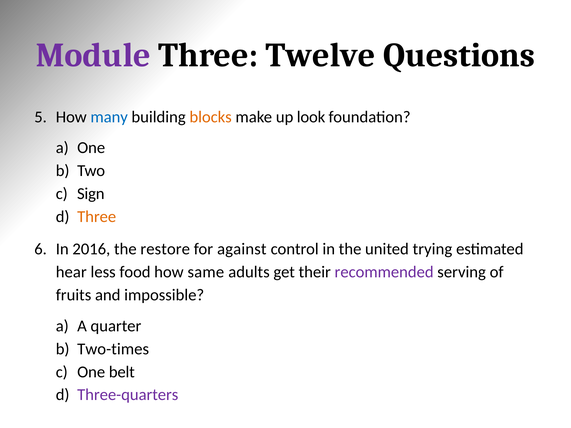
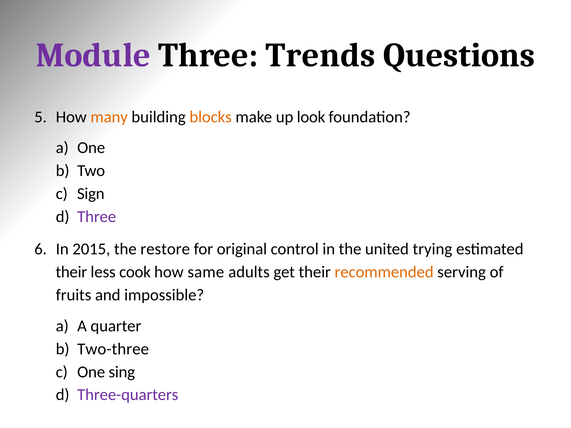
Twelve: Twelve -> Trends
many colour: blue -> orange
Three at (97, 217) colour: orange -> purple
2016: 2016 -> 2015
against: against -> original
hear at (71, 272): hear -> their
food: food -> cook
recommended colour: purple -> orange
Two-times: Two-times -> Two-three
belt: belt -> sing
